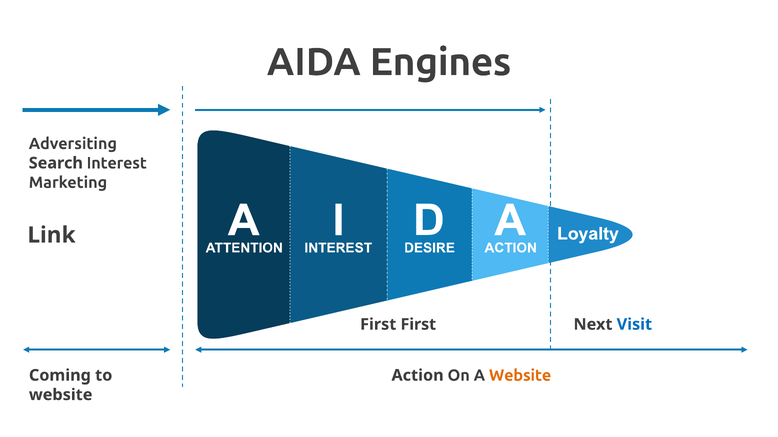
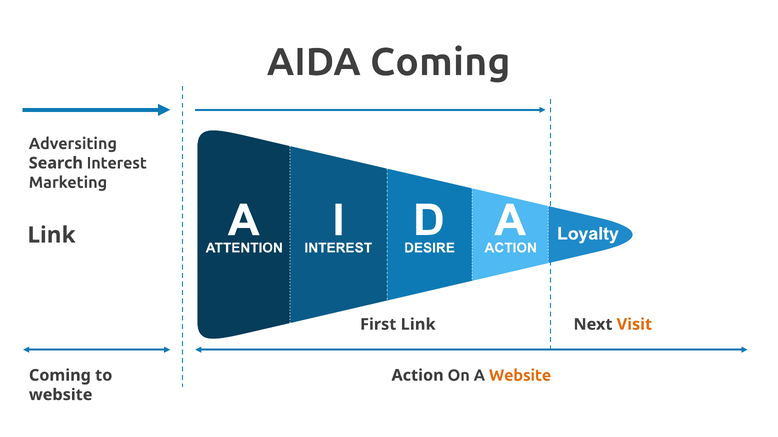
AIDA Engines: Engines -> Coming
First First: First -> Link
Visit colour: blue -> orange
